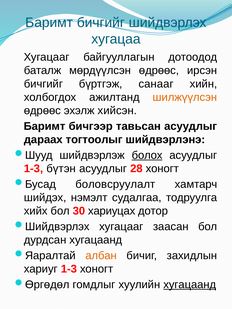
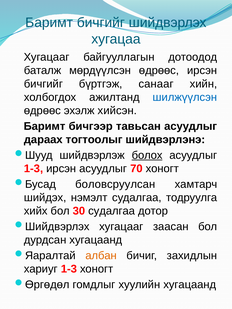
шилжүүлсэн colour: orange -> blue
1-3 бүтэн: бүтэн -> ирсэн
28: 28 -> 70
боловсруулалт: боловсруулалт -> боловсруулсан
30 хариуцах: хариуцах -> судалгаа
хугацаанд at (190, 285) underline: present -> none
